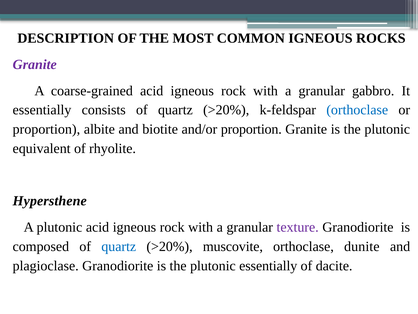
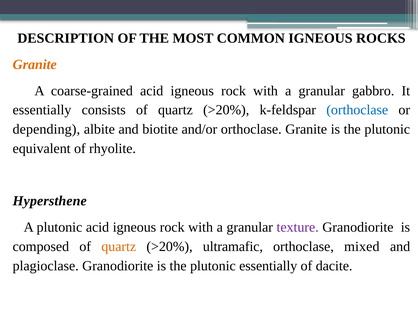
Granite at (35, 64) colour: purple -> orange
proportion at (46, 129): proportion -> depending
and/or proportion: proportion -> orthoclase
quartz at (119, 246) colour: blue -> orange
muscovite: muscovite -> ultramafic
dunite: dunite -> mixed
